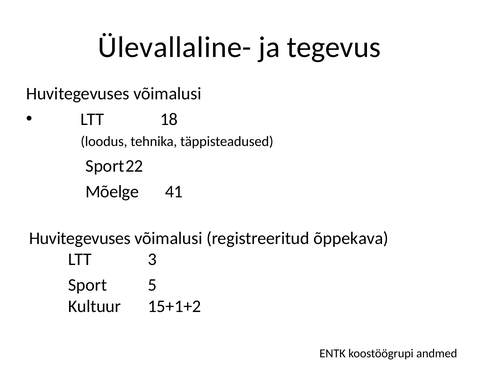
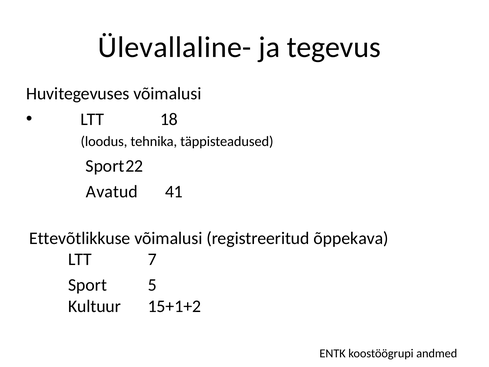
Mõelge: Mõelge -> Avatud
Huvitegevuses at (80, 238): Huvitegevuses -> Ettevõtlikkuse
3: 3 -> 7
